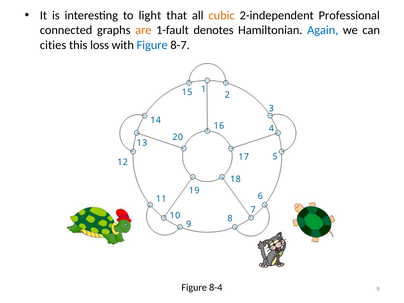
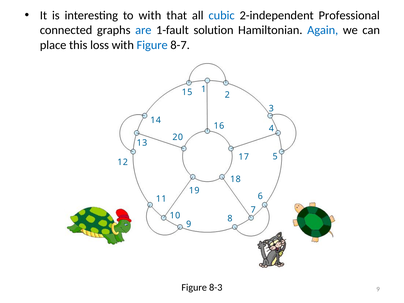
to light: light -> with
cubic colour: orange -> blue
are colour: orange -> blue
denotes: denotes -> solution
cities: cities -> place
8-4: 8-4 -> 8-3
